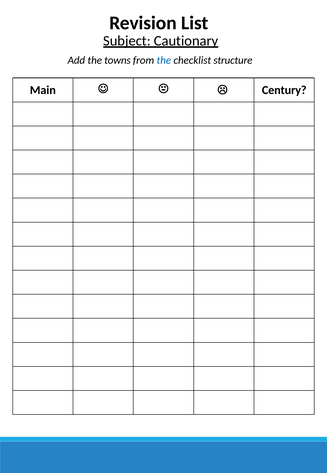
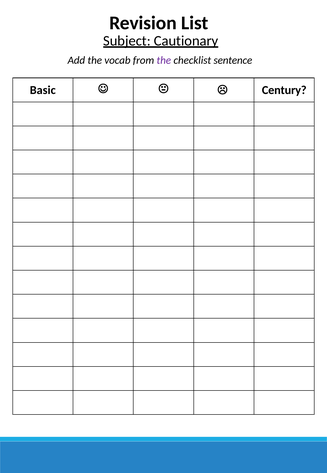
towns: towns -> vocab
the at (164, 60) colour: blue -> purple
structure: structure -> sentence
Main: Main -> Basic
